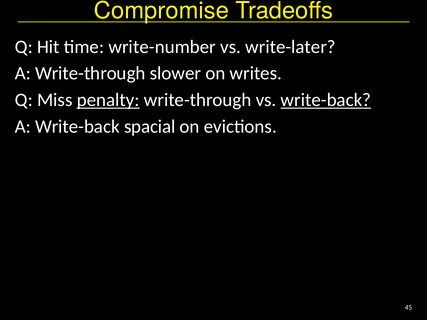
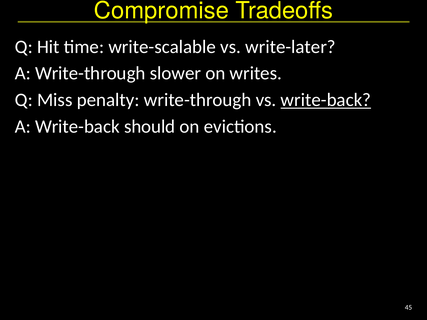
write-number: write-number -> write-scalable
penalty underline: present -> none
spacial: spacial -> should
